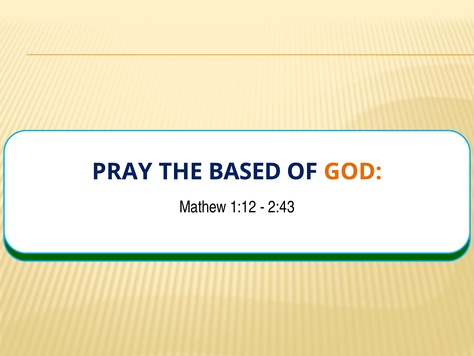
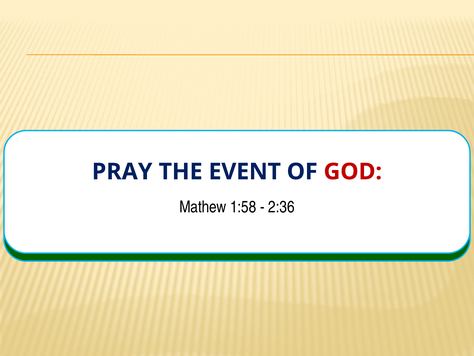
BASED: BASED -> EVENT
GOD colour: orange -> red
1:12: 1:12 -> 1:58
2:43: 2:43 -> 2:36
